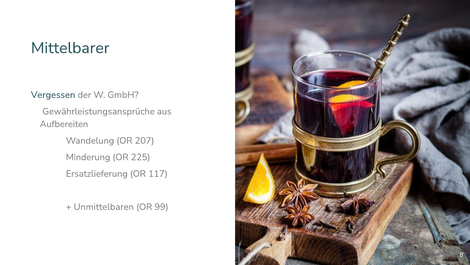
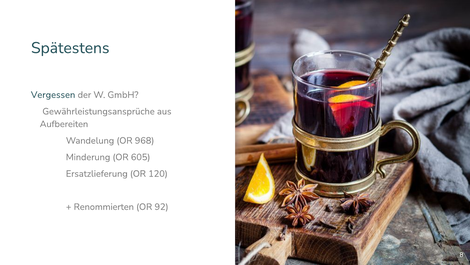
Mittelbarer: Mittelbarer -> Spätestens
207: 207 -> 968
225: 225 -> 605
117: 117 -> 120
Unmittelbaren: Unmittelbaren -> Renommierten
99: 99 -> 92
